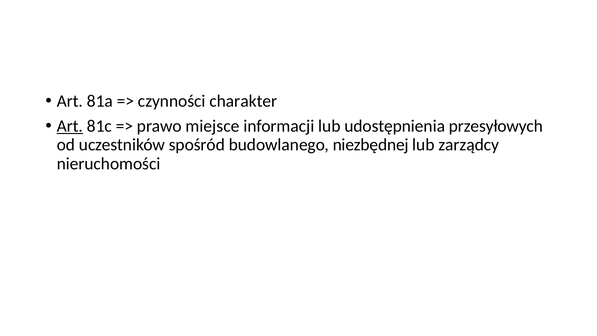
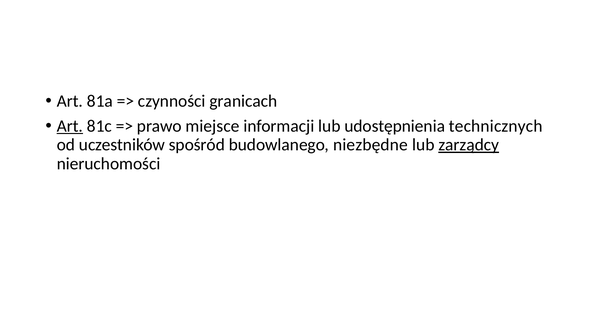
charakter: charakter -> granicach
przesyłowych: przesyłowych -> technicznych
niezbędnej: niezbędnej -> niezbędne
zarządcy underline: none -> present
